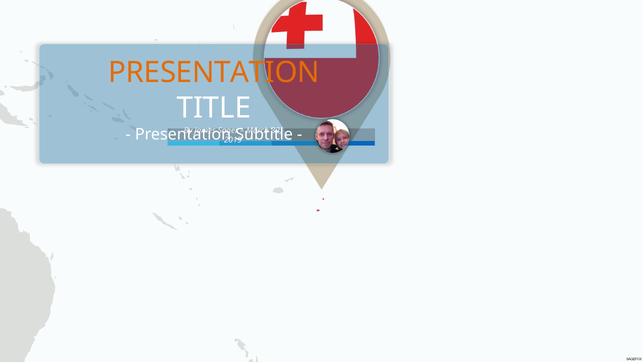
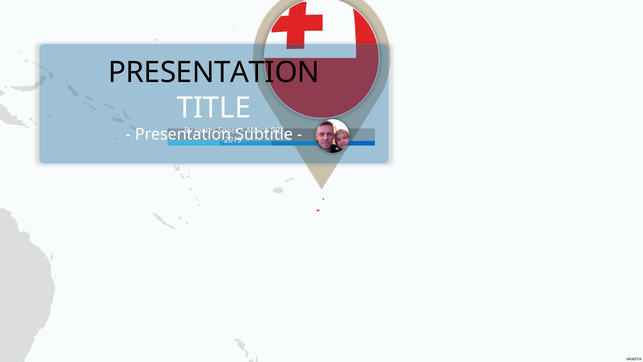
PRESENTATION at (214, 73) colour: orange -> black
